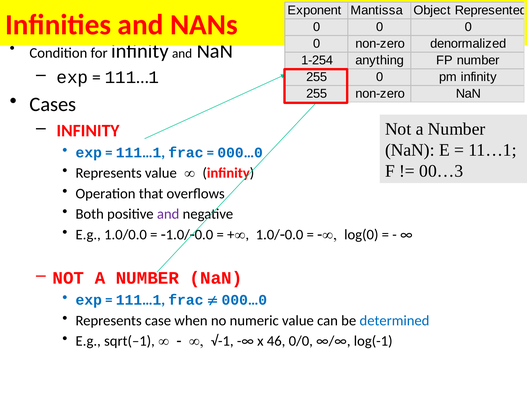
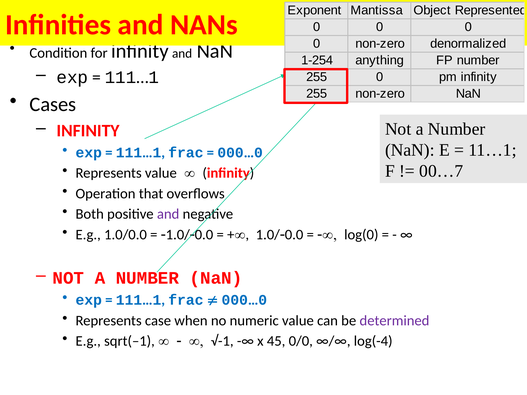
00…3: 00…3 -> 00…7
determined colour: blue -> purple
46: 46 -> 45
log(-1: log(-1 -> log(-4
